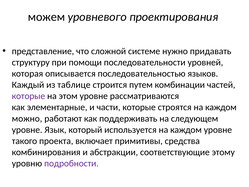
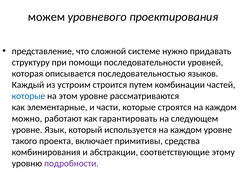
таблице: таблице -> устроим
которые at (28, 96) colour: purple -> blue
поддерживать: поддерживать -> гарантировать
